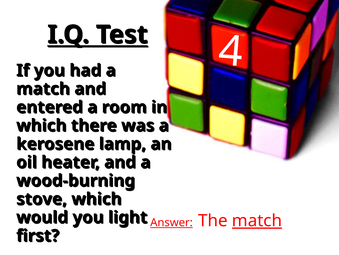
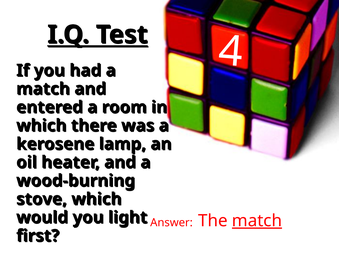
Answer underline: present -> none
